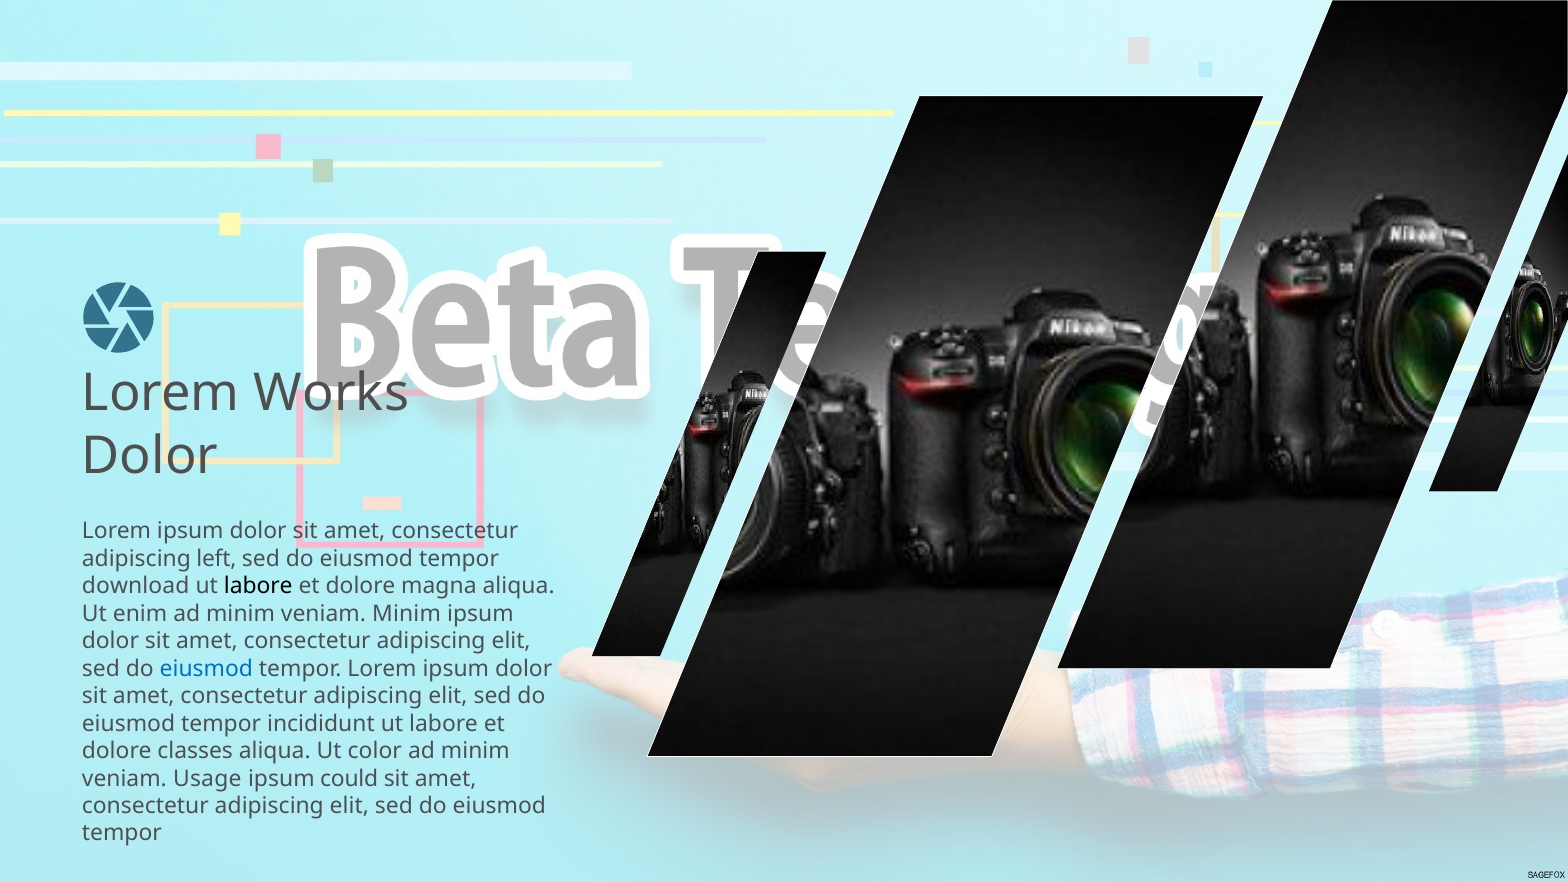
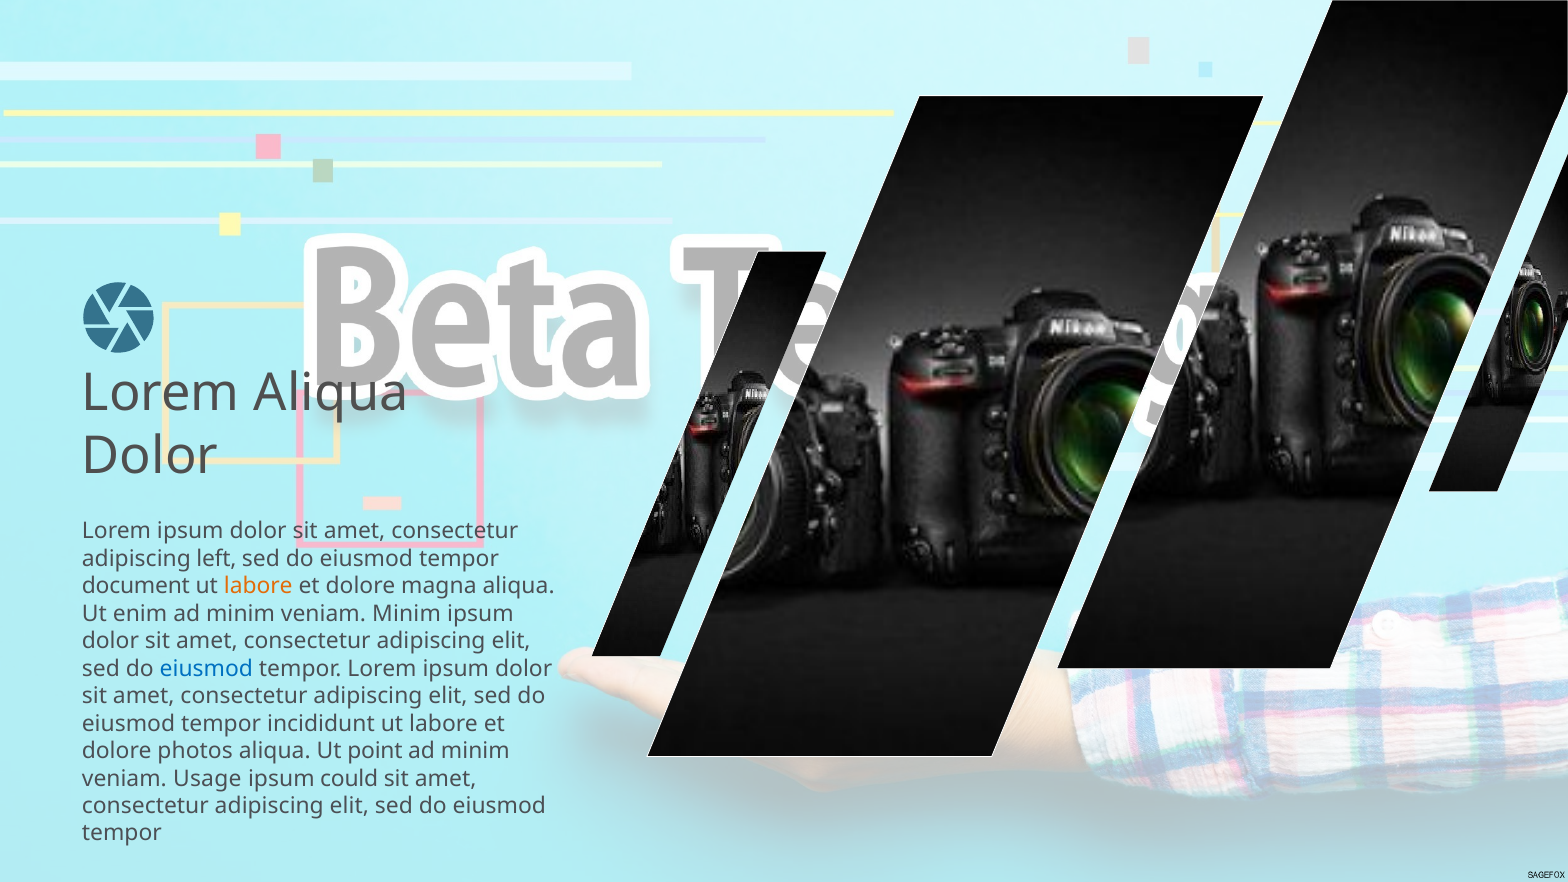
Lorem Works: Works -> Aliqua
download: download -> document
labore at (258, 586) colour: black -> orange
classes: classes -> photos
color: color -> point
